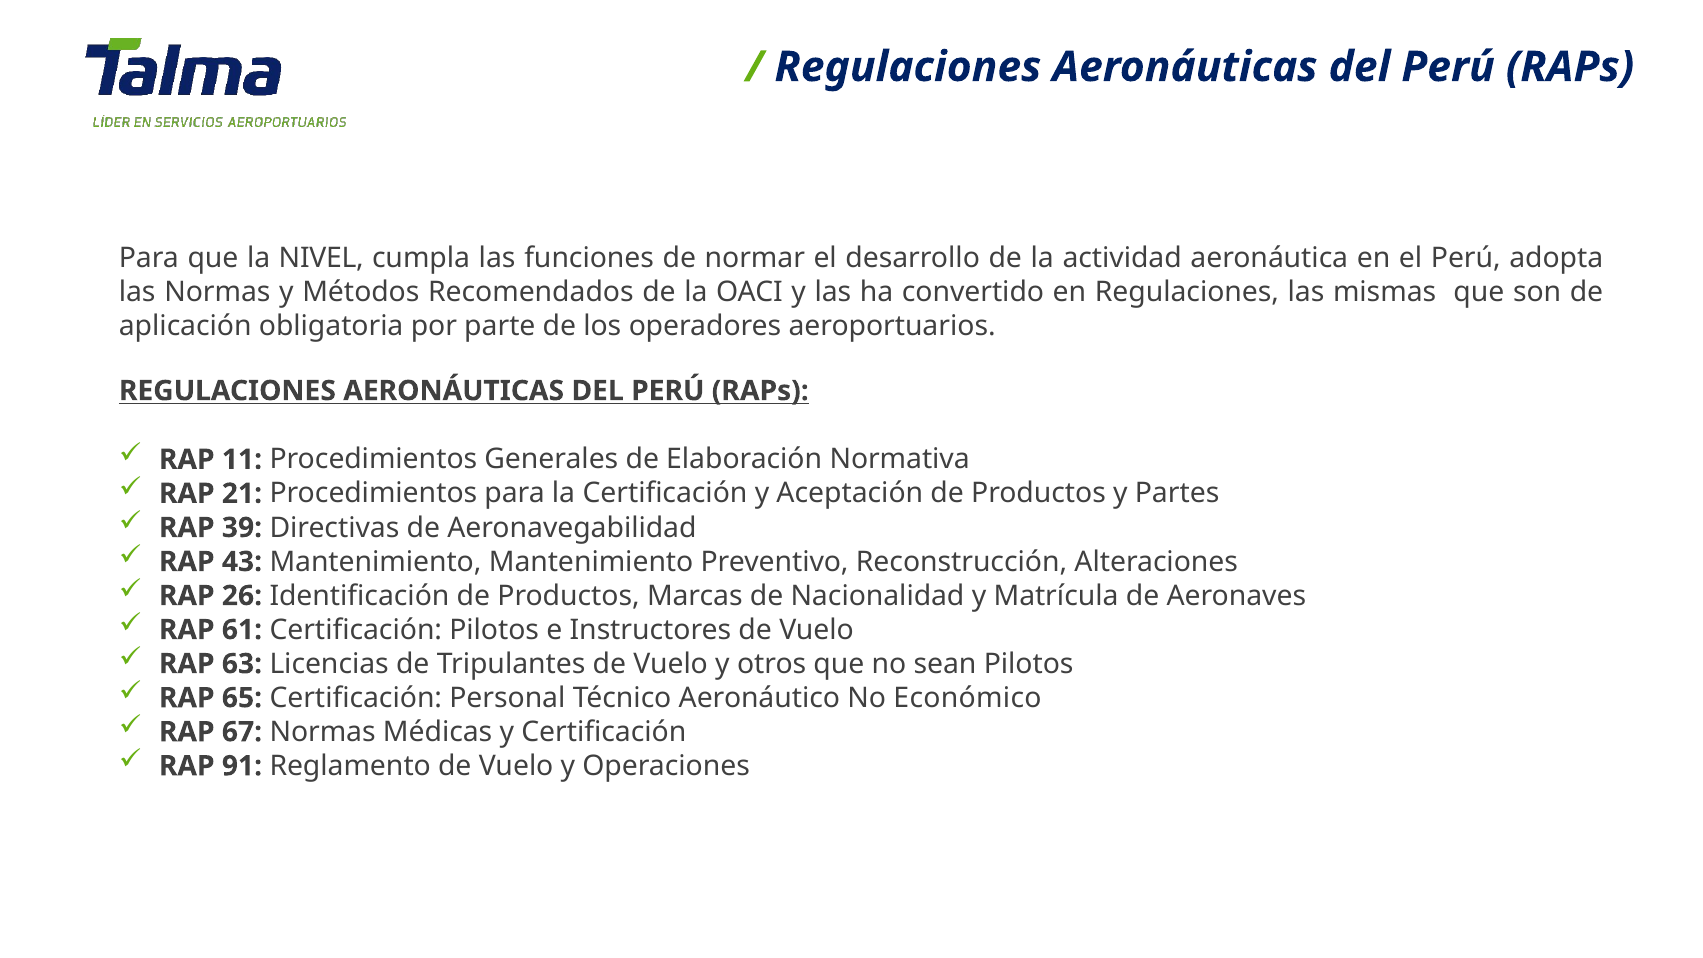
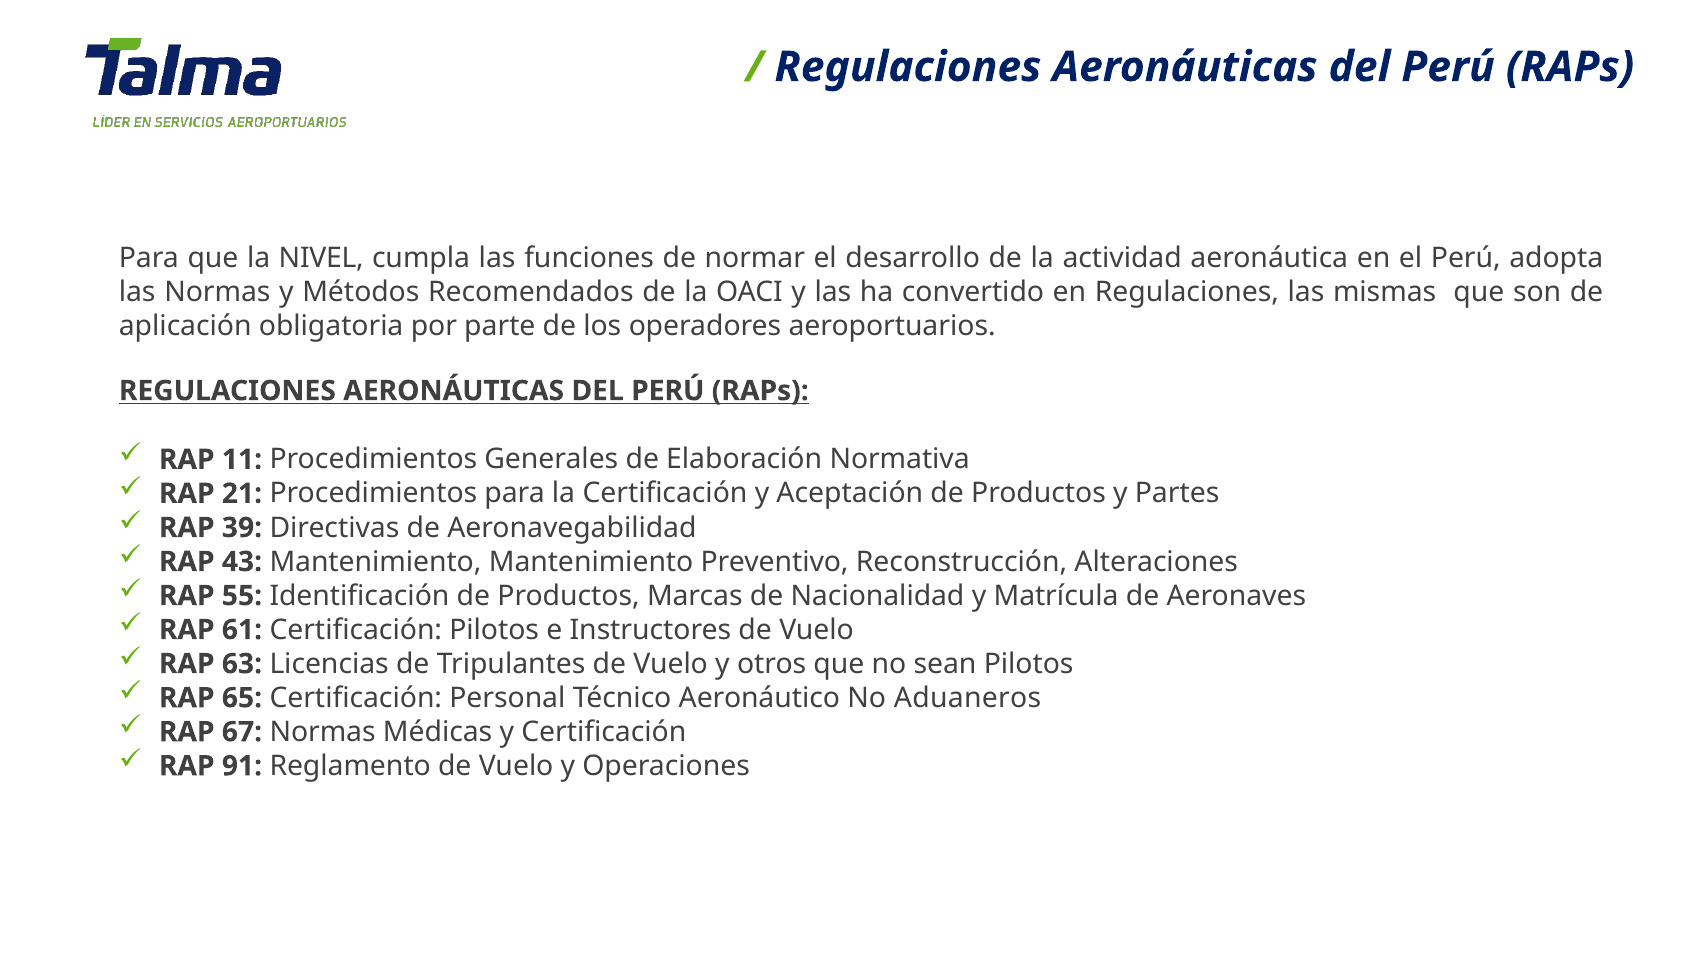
26: 26 -> 55
Económico: Económico -> Aduaneros
